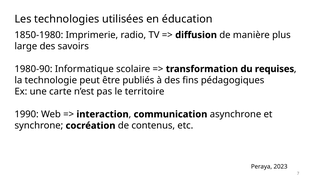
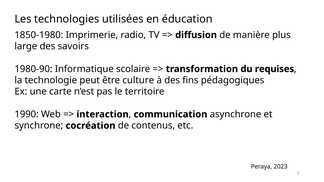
publiés: publiés -> culture
